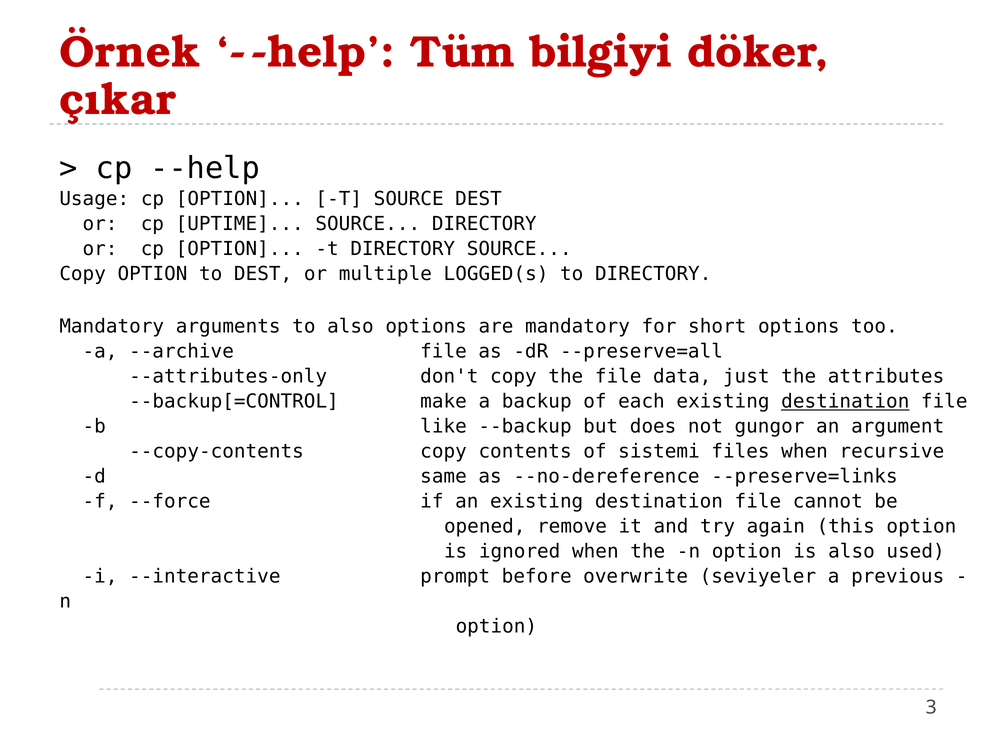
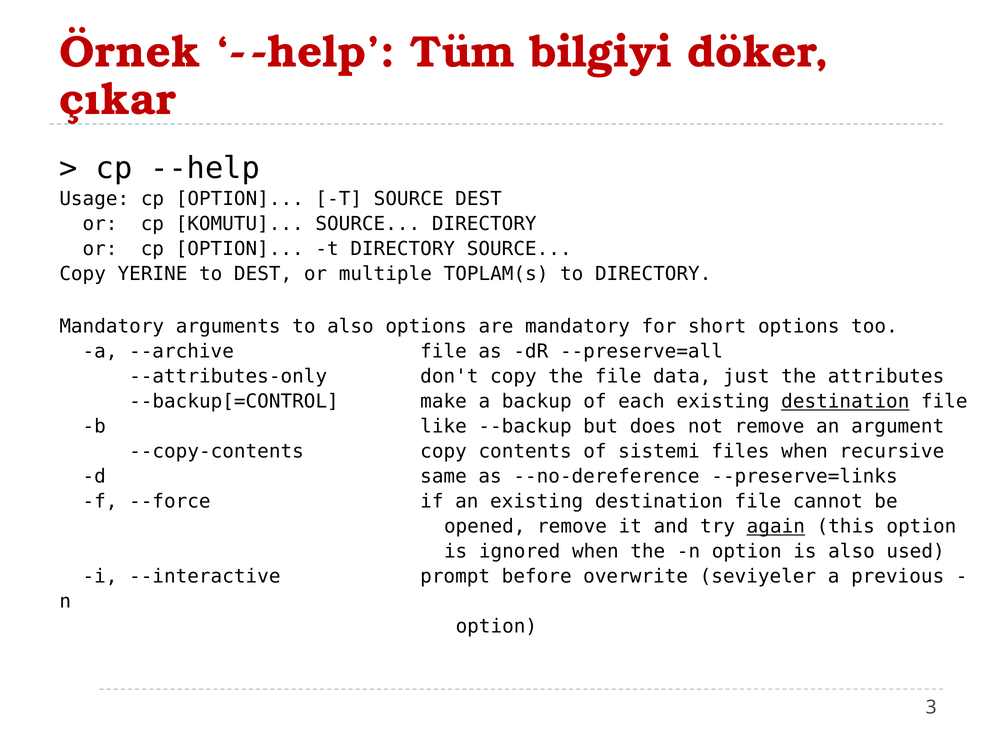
UPTIME: UPTIME -> KOMUTU
Copy OPTION: OPTION -> YERINE
LOGGED(s: LOGGED(s -> TOPLAM(s
not gungor: gungor -> remove
again underline: none -> present
